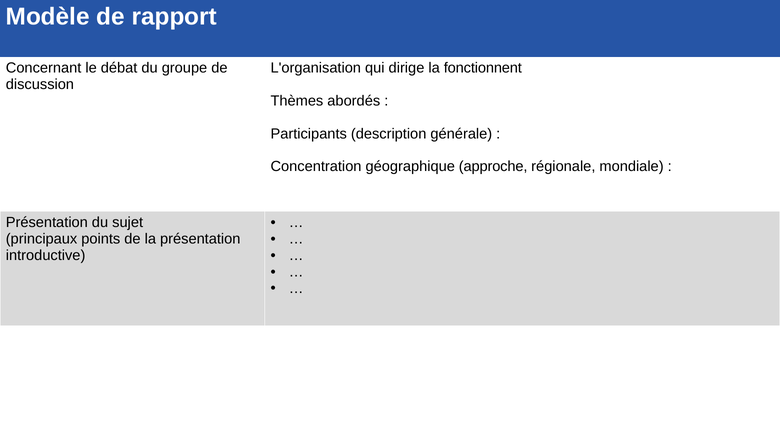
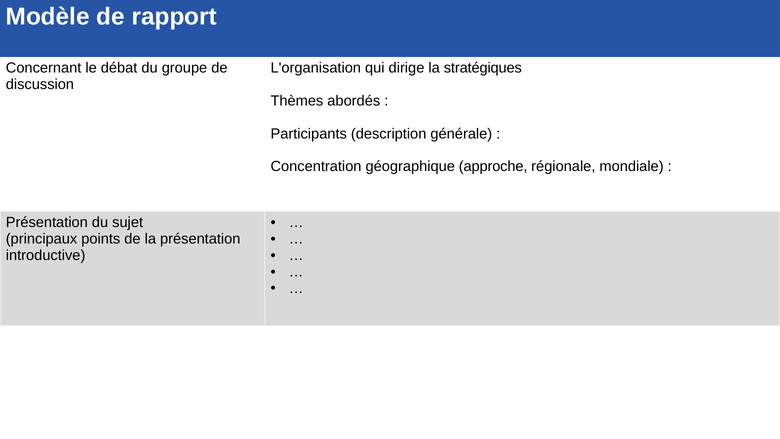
fonctionnent: fonctionnent -> stratégiques
